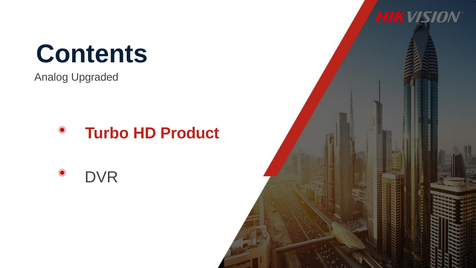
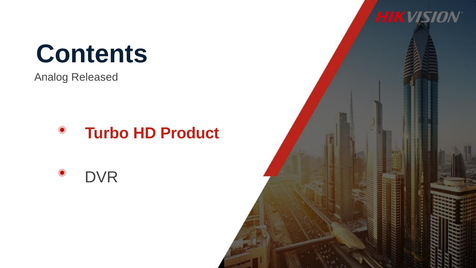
Upgraded: Upgraded -> Released
